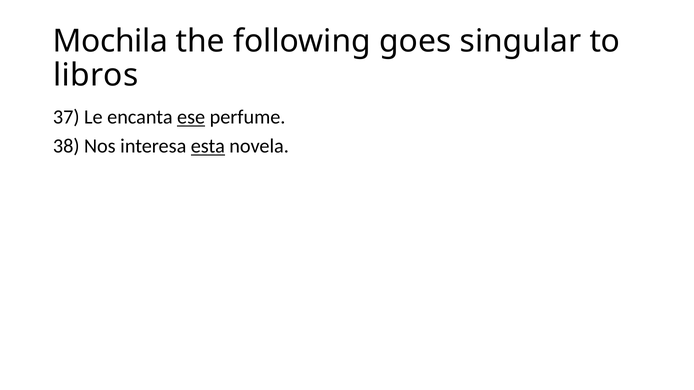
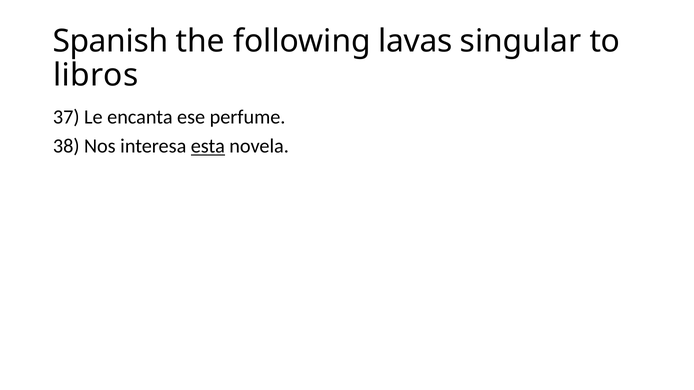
Mochila: Mochila -> Spanish
goes: goes -> lavas
ese underline: present -> none
